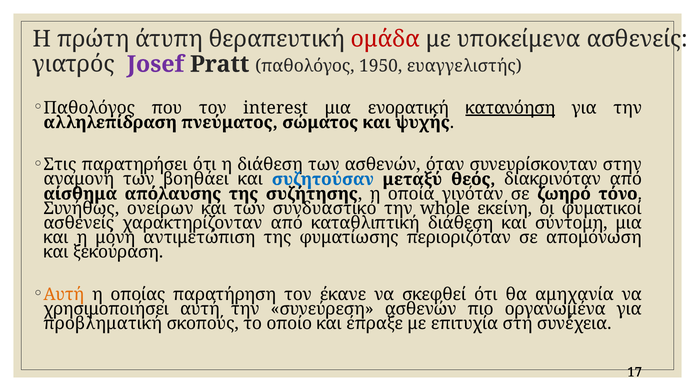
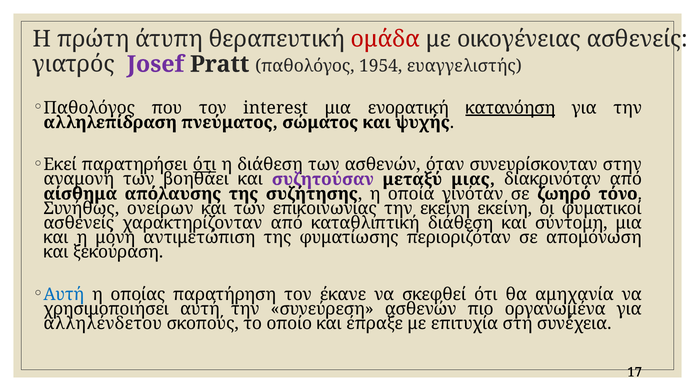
υποκείμενα: υποκείμενα -> οικογένειας
1950: 1950 -> 1954
Στις: Στις -> Εκεί
ότι at (205, 165) underline: none -> present
συζητούσαν colour: blue -> purple
θεός: θεός -> μιας
συνδυαστικό: συνδυαστικό -> επικοινωνίας
την whole: whole -> εκείνη
Αυτή at (64, 294) colour: orange -> blue
προβληματική: προβληματική -> αλληλένδετου
